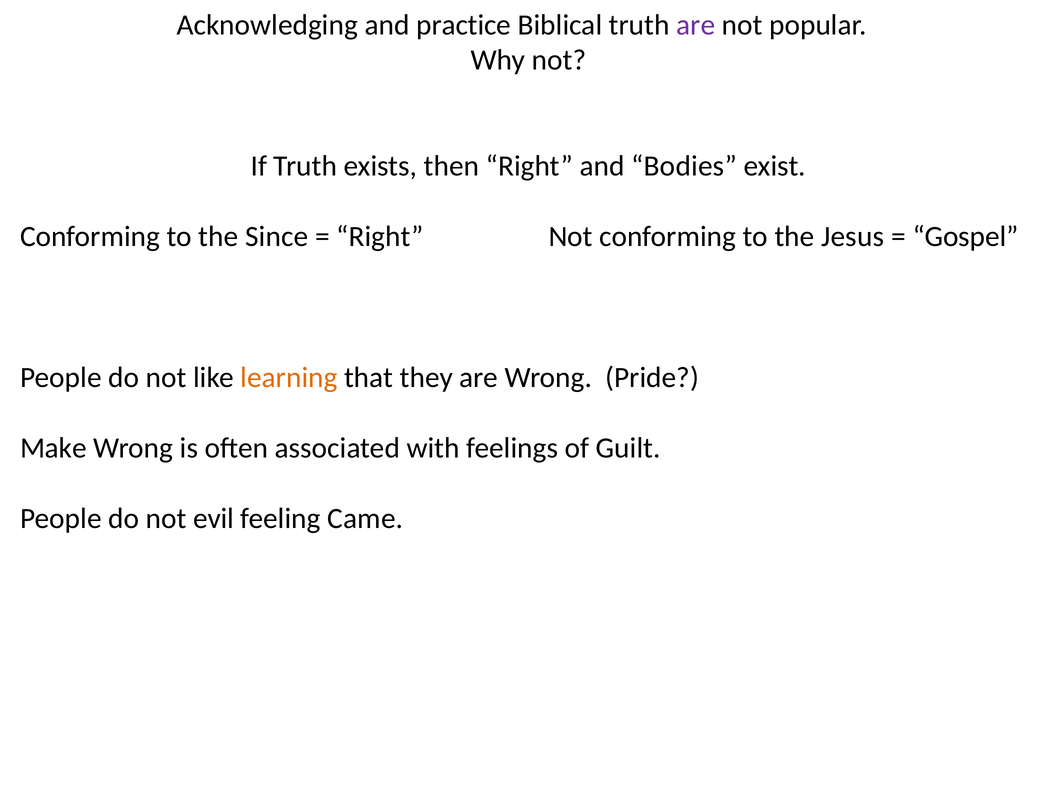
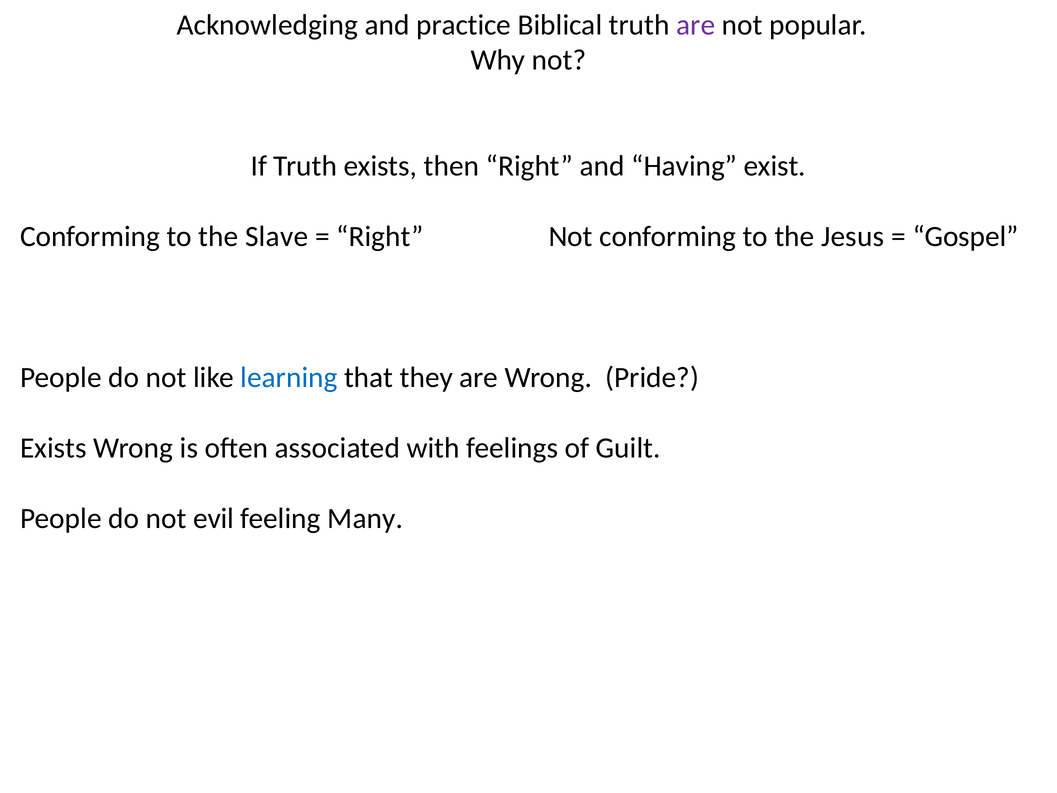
Bodies: Bodies -> Having
Since: Since -> Slave
learning colour: orange -> blue
Make at (53, 448): Make -> Exists
Came: Came -> Many
